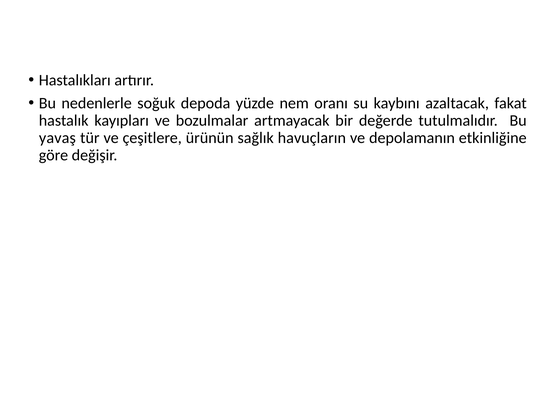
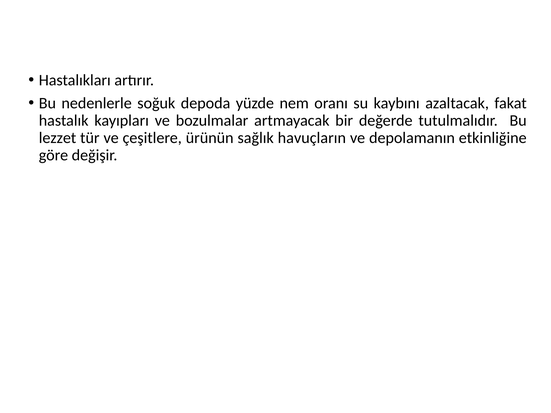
yavaş: yavaş -> lezzet
